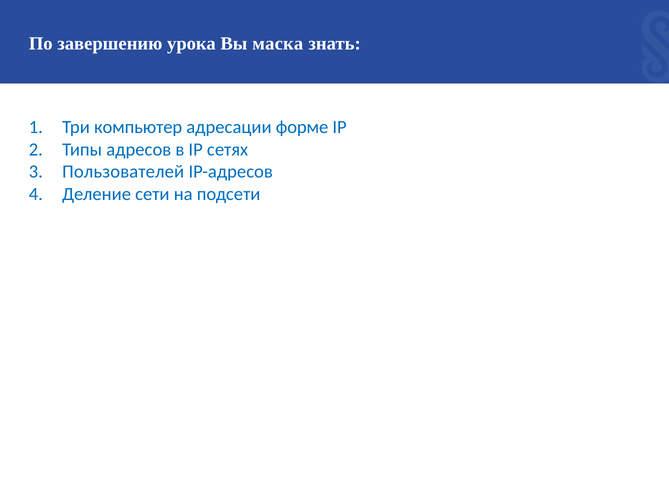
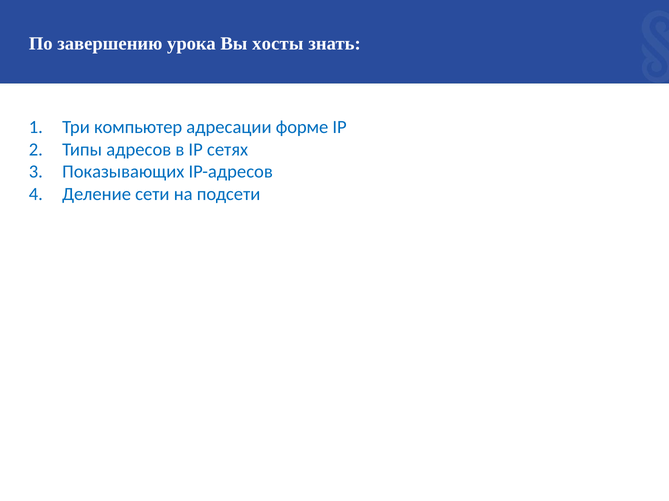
маска: маска -> хосты
Пользователей: Пользователей -> Показывающих
